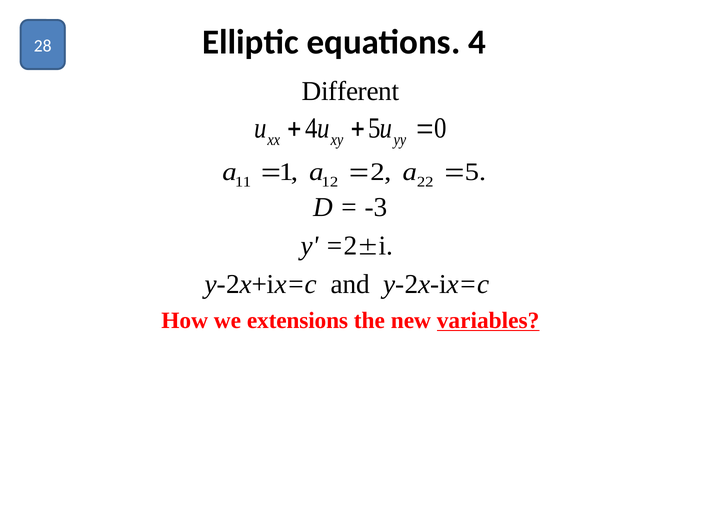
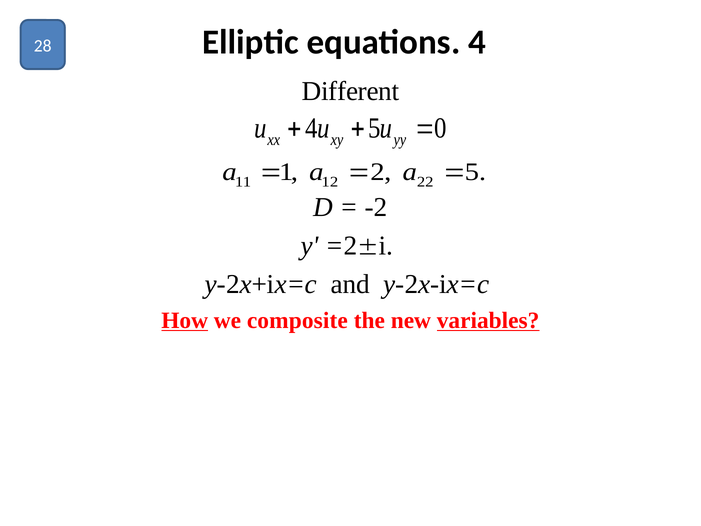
-3: -3 -> -2
How underline: none -> present
extensions: extensions -> composite
